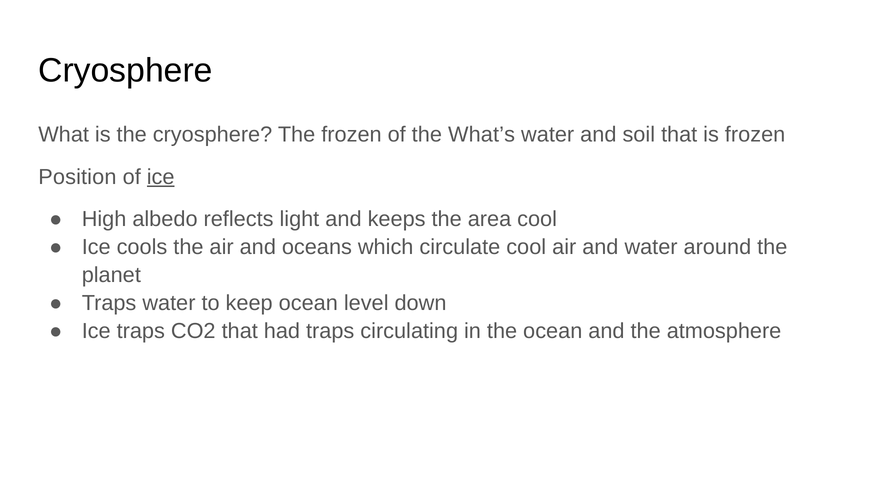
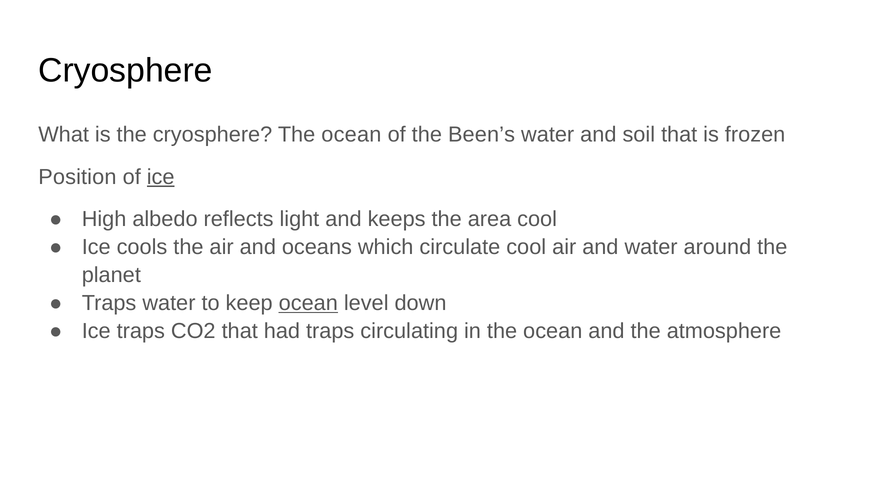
cryosphere The frozen: frozen -> ocean
What’s: What’s -> Been’s
ocean at (308, 303) underline: none -> present
